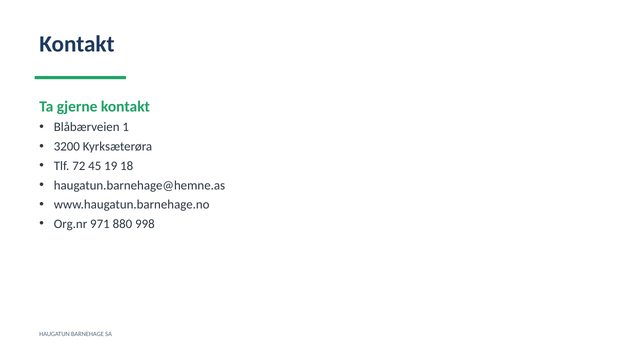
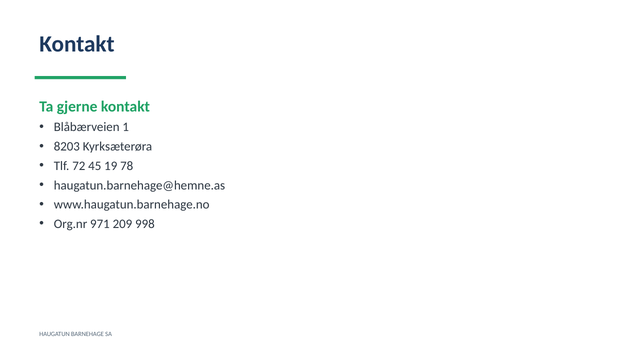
3200: 3200 -> 8203
18: 18 -> 78
880: 880 -> 209
